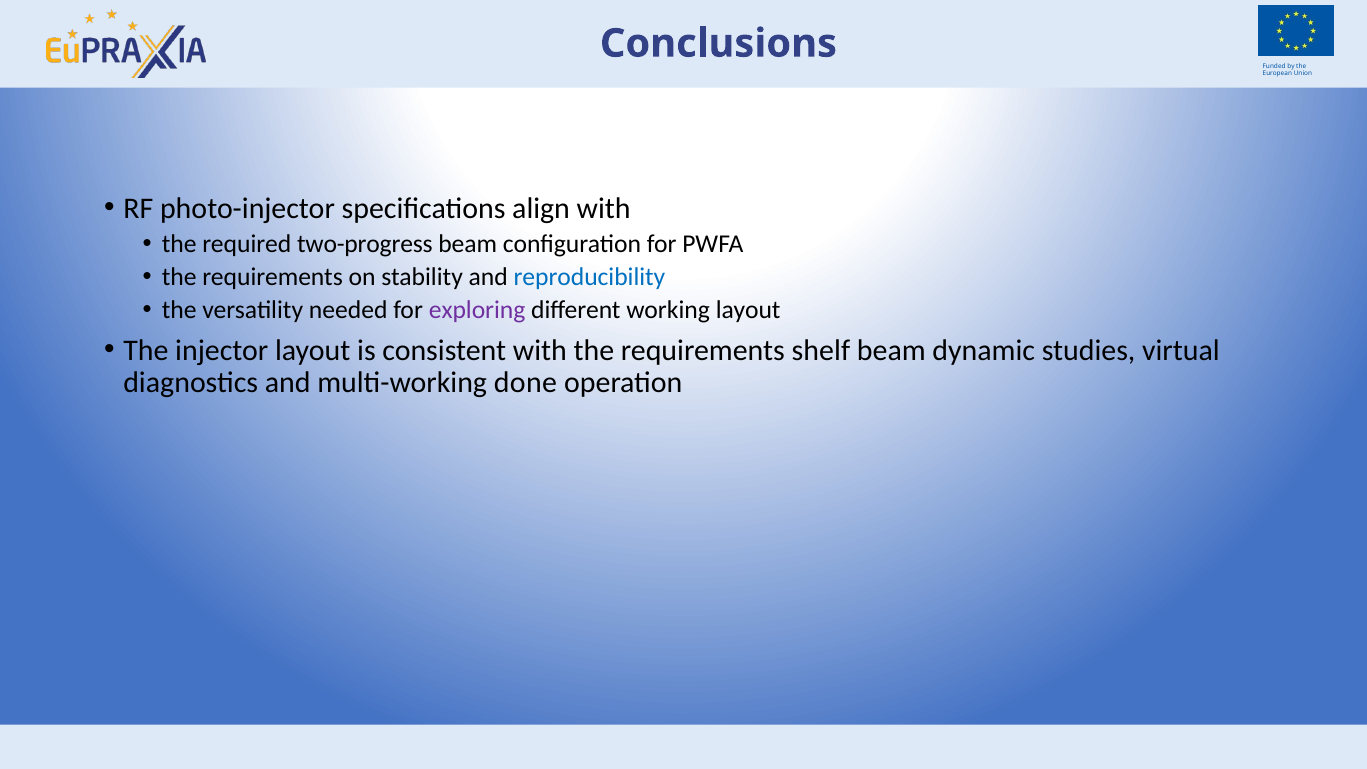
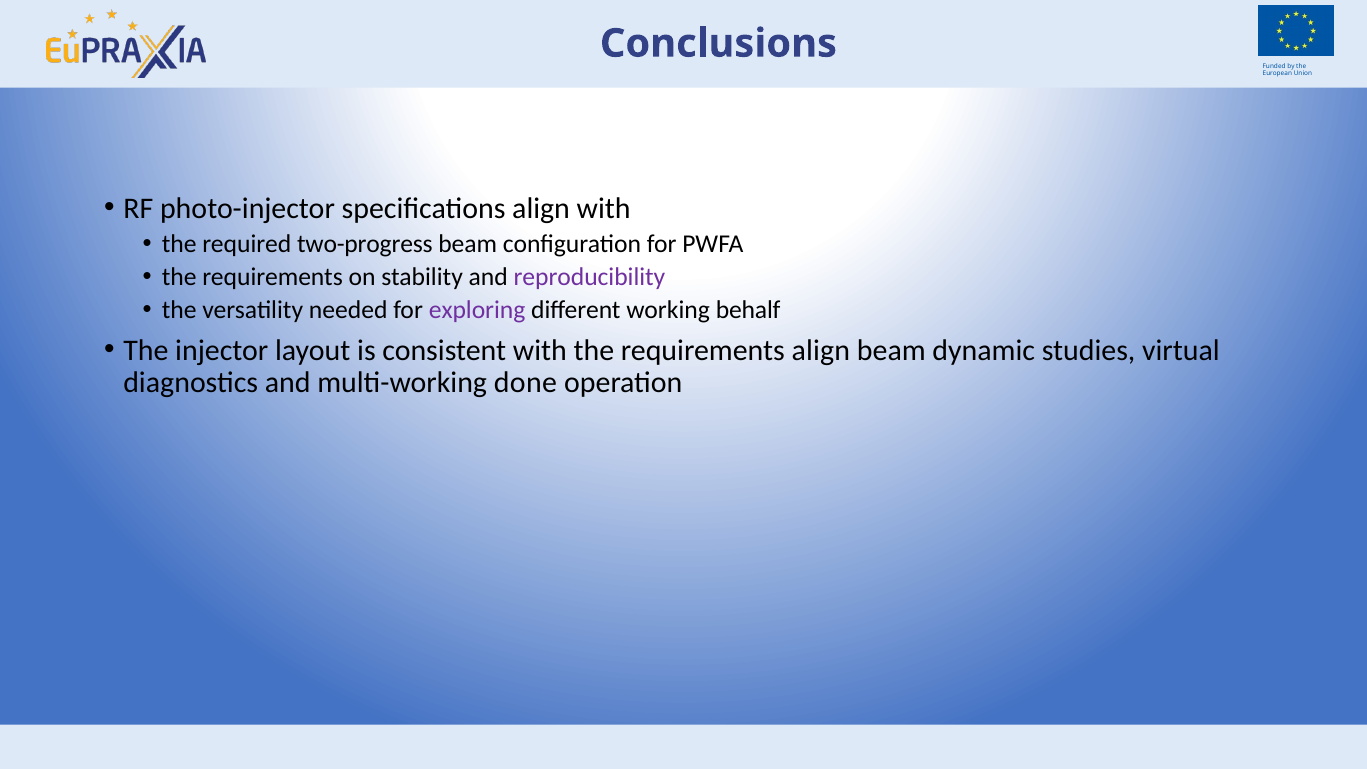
reproducibility colour: blue -> purple
working layout: layout -> behalf
requirements shelf: shelf -> align
